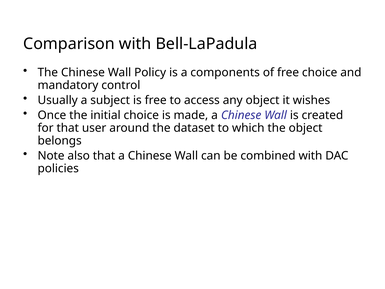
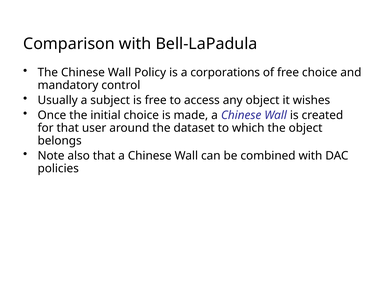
components: components -> corporations
